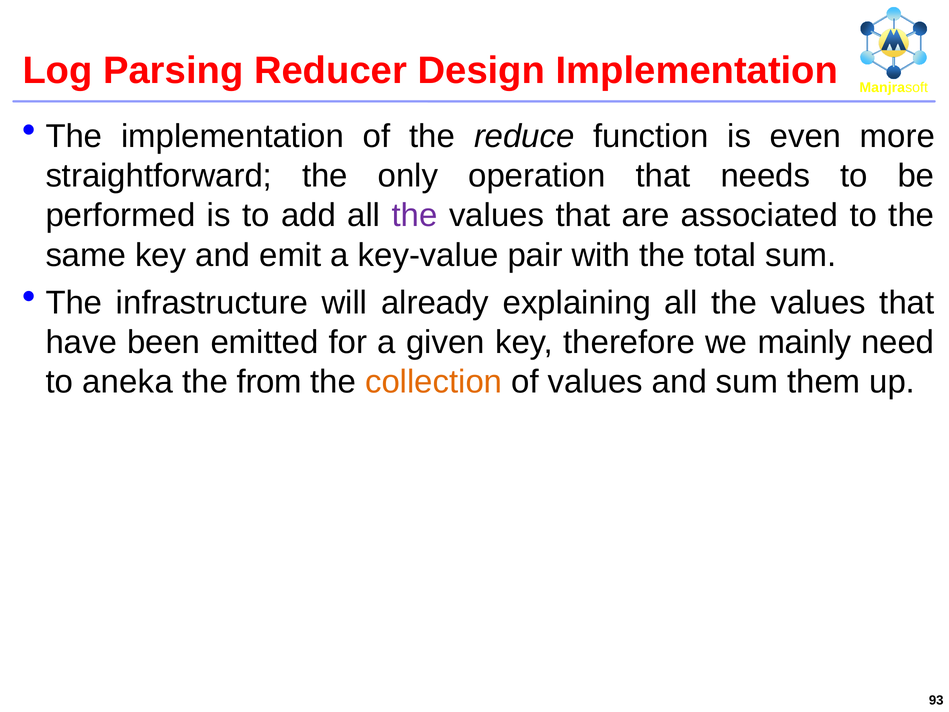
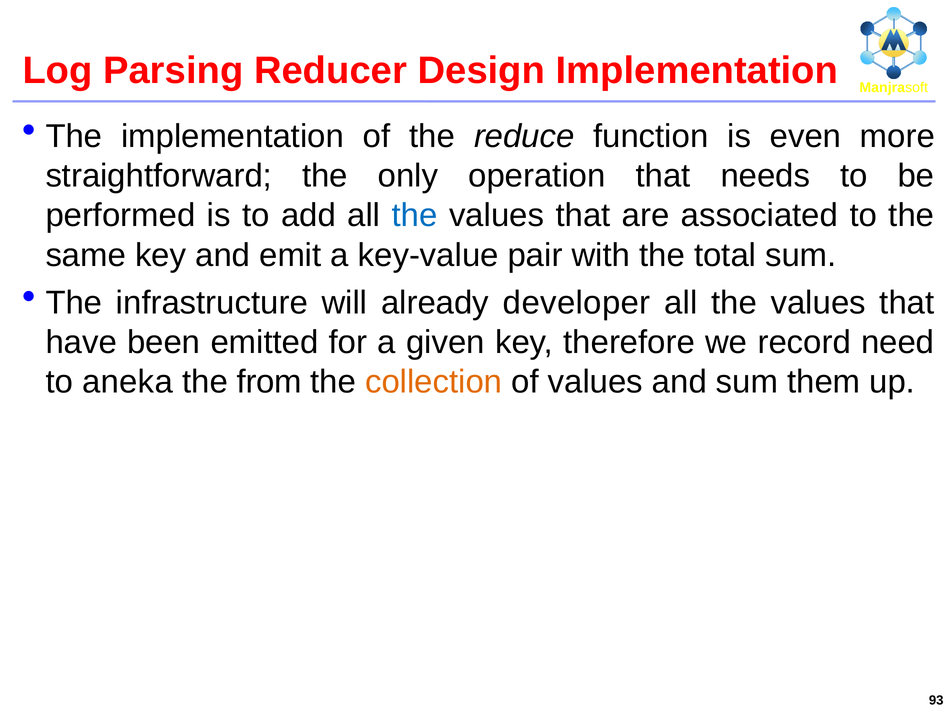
the at (415, 216) colour: purple -> blue
explaining: explaining -> developer
mainly: mainly -> record
